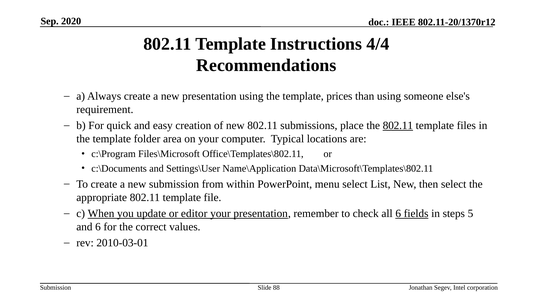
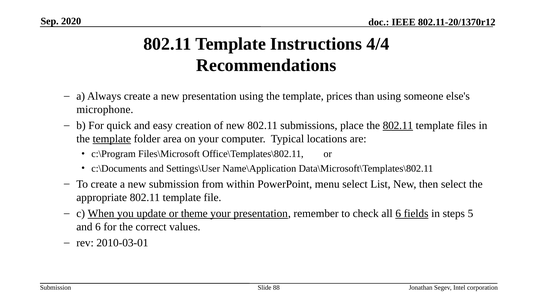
requirement: requirement -> microphone
template at (112, 139) underline: none -> present
editor: editor -> theme
